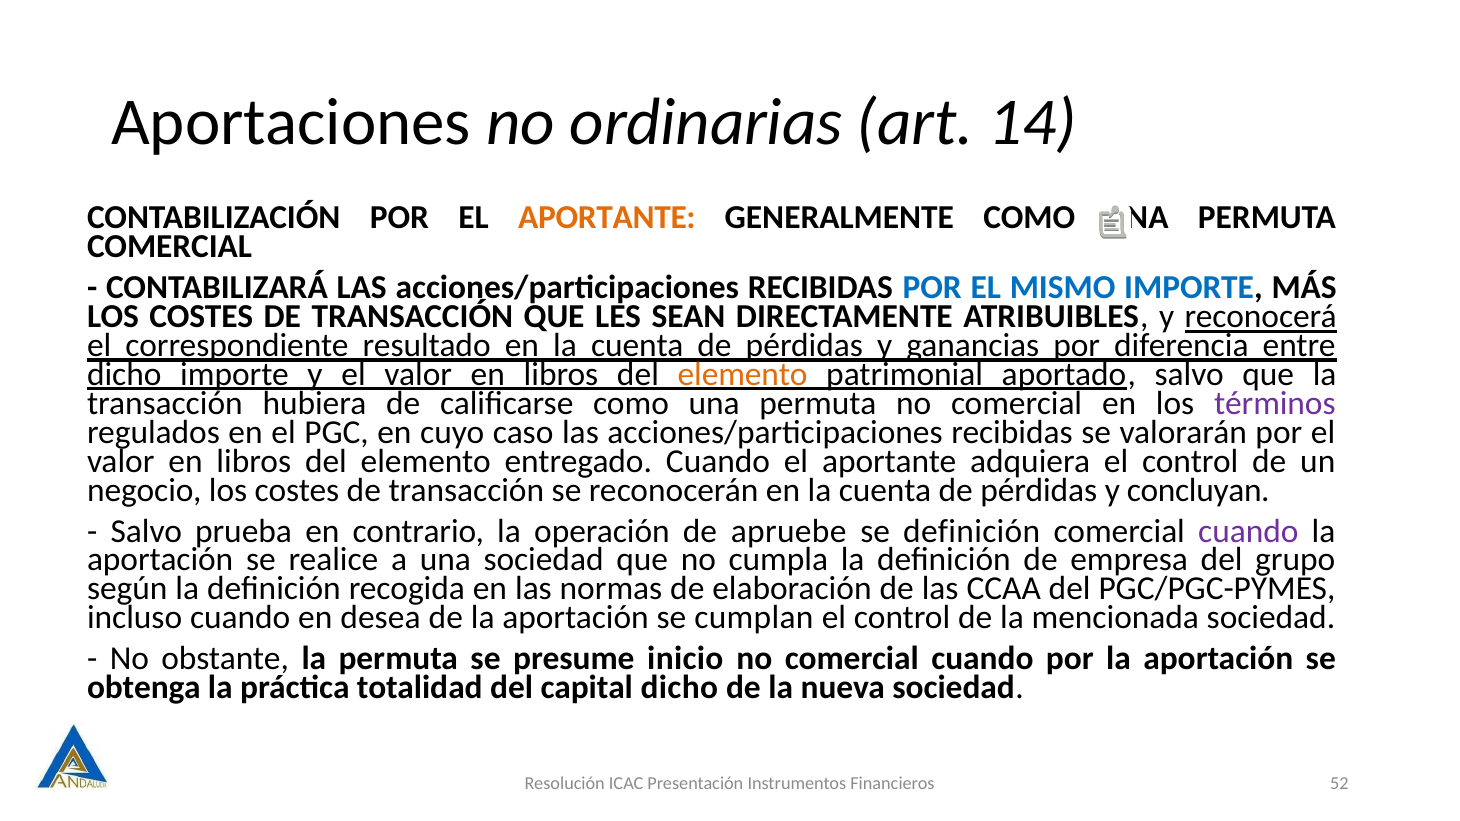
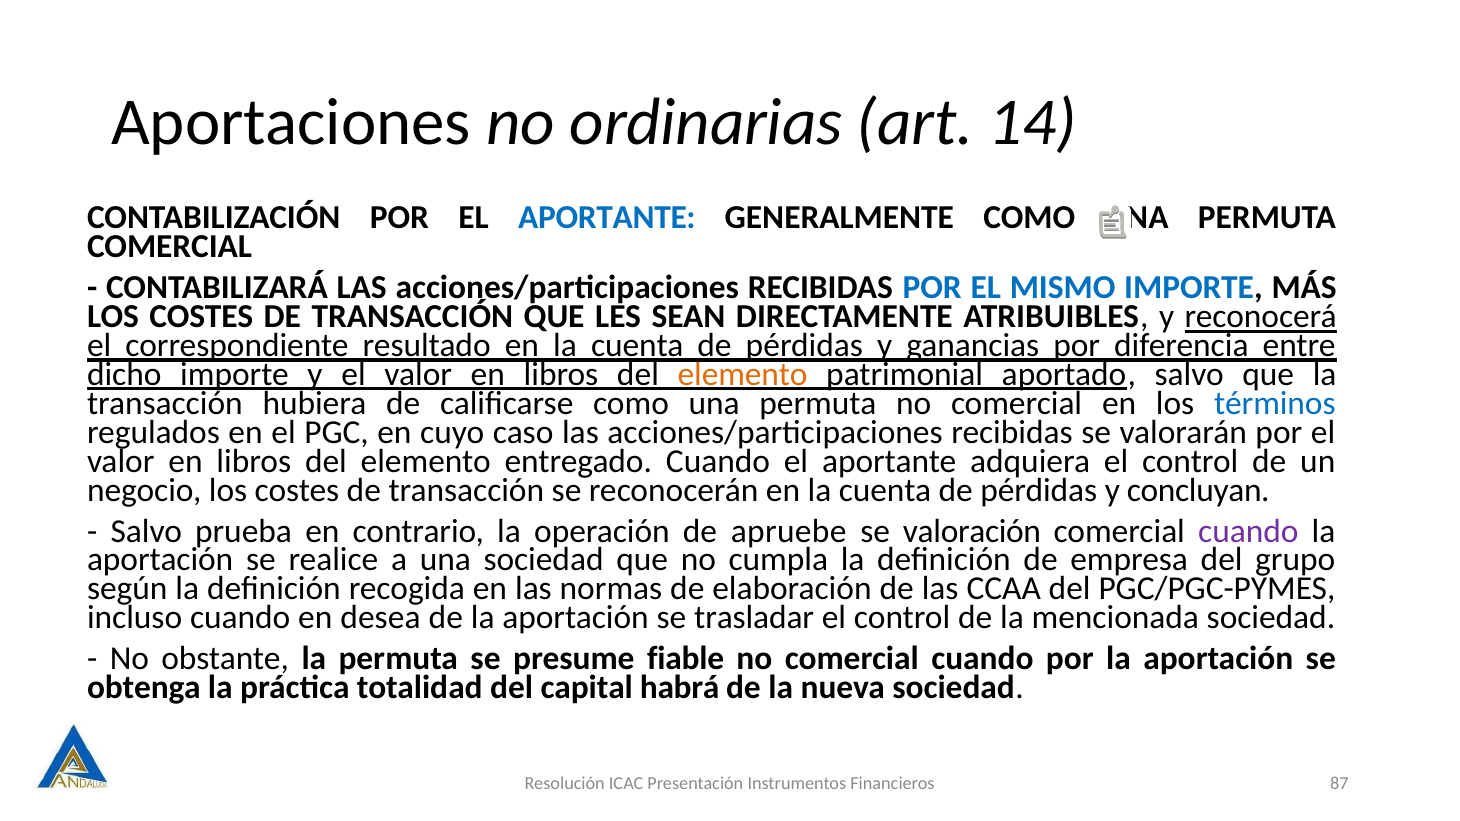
APORTANTE at (607, 218) colour: orange -> blue
términos colour: purple -> blue
se definición: definición -> valoración
cumplan: cumplan -> trasladar
inicio: inicio -> fiable
capital dicho: dicho -> habrá
52: 52 -> 87
